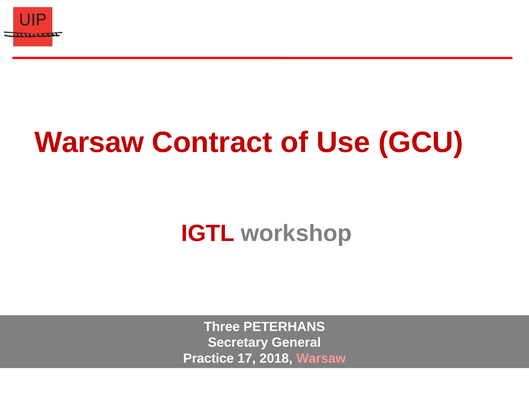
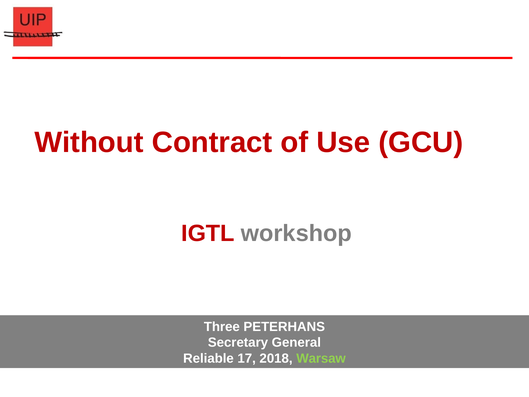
Warsaw at (89, 142): Warsaw -> Without
Practice: Practice -> Reliable
Warsaw at (321, 358) colour: pink -> light green
